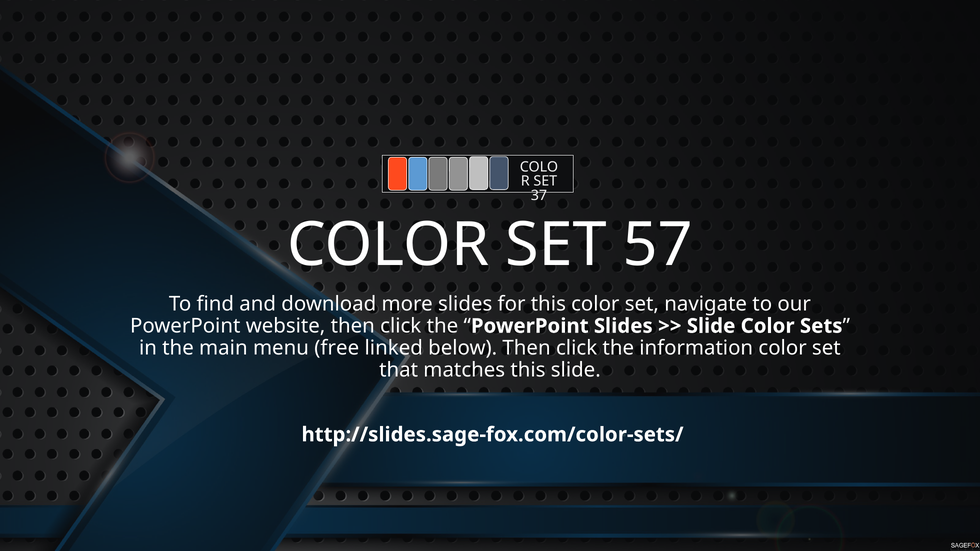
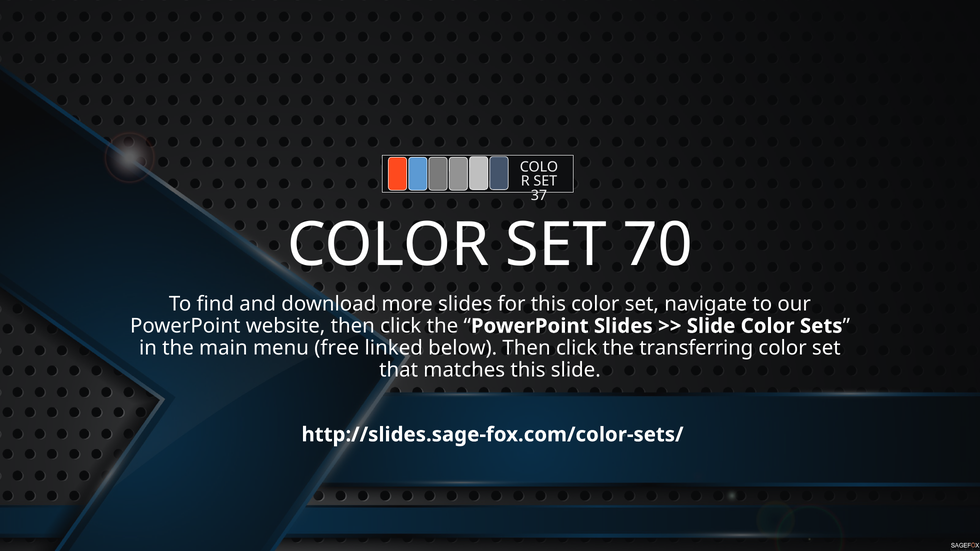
57: 57 -> 70
information: information -> transferring
